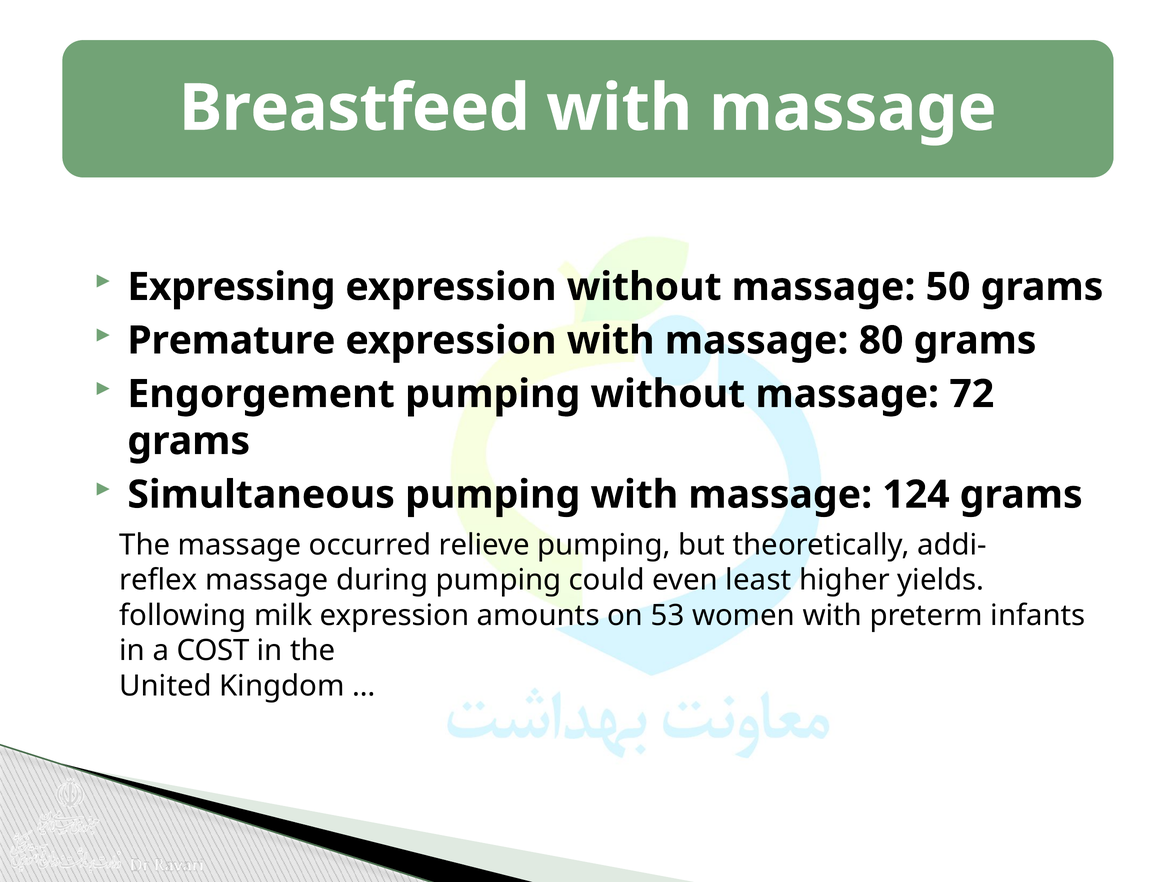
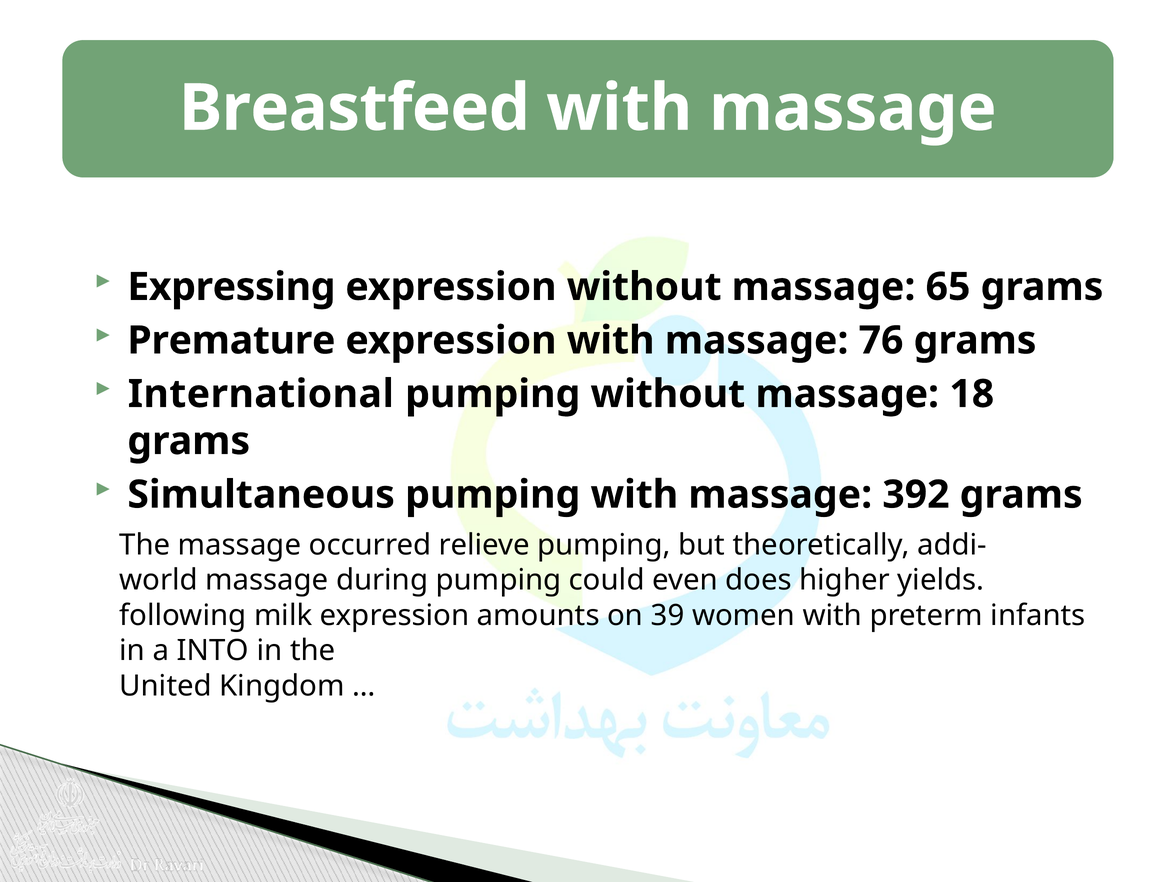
50: 50 -> 65
80: 80 -> 76
Engorgement: Engorgement -> International
72: 72 -> 18
124: 124 -> 392
reflex: reflex -> world
least: least -> does
53: 53 -> 39
COST: COST -> INTO
